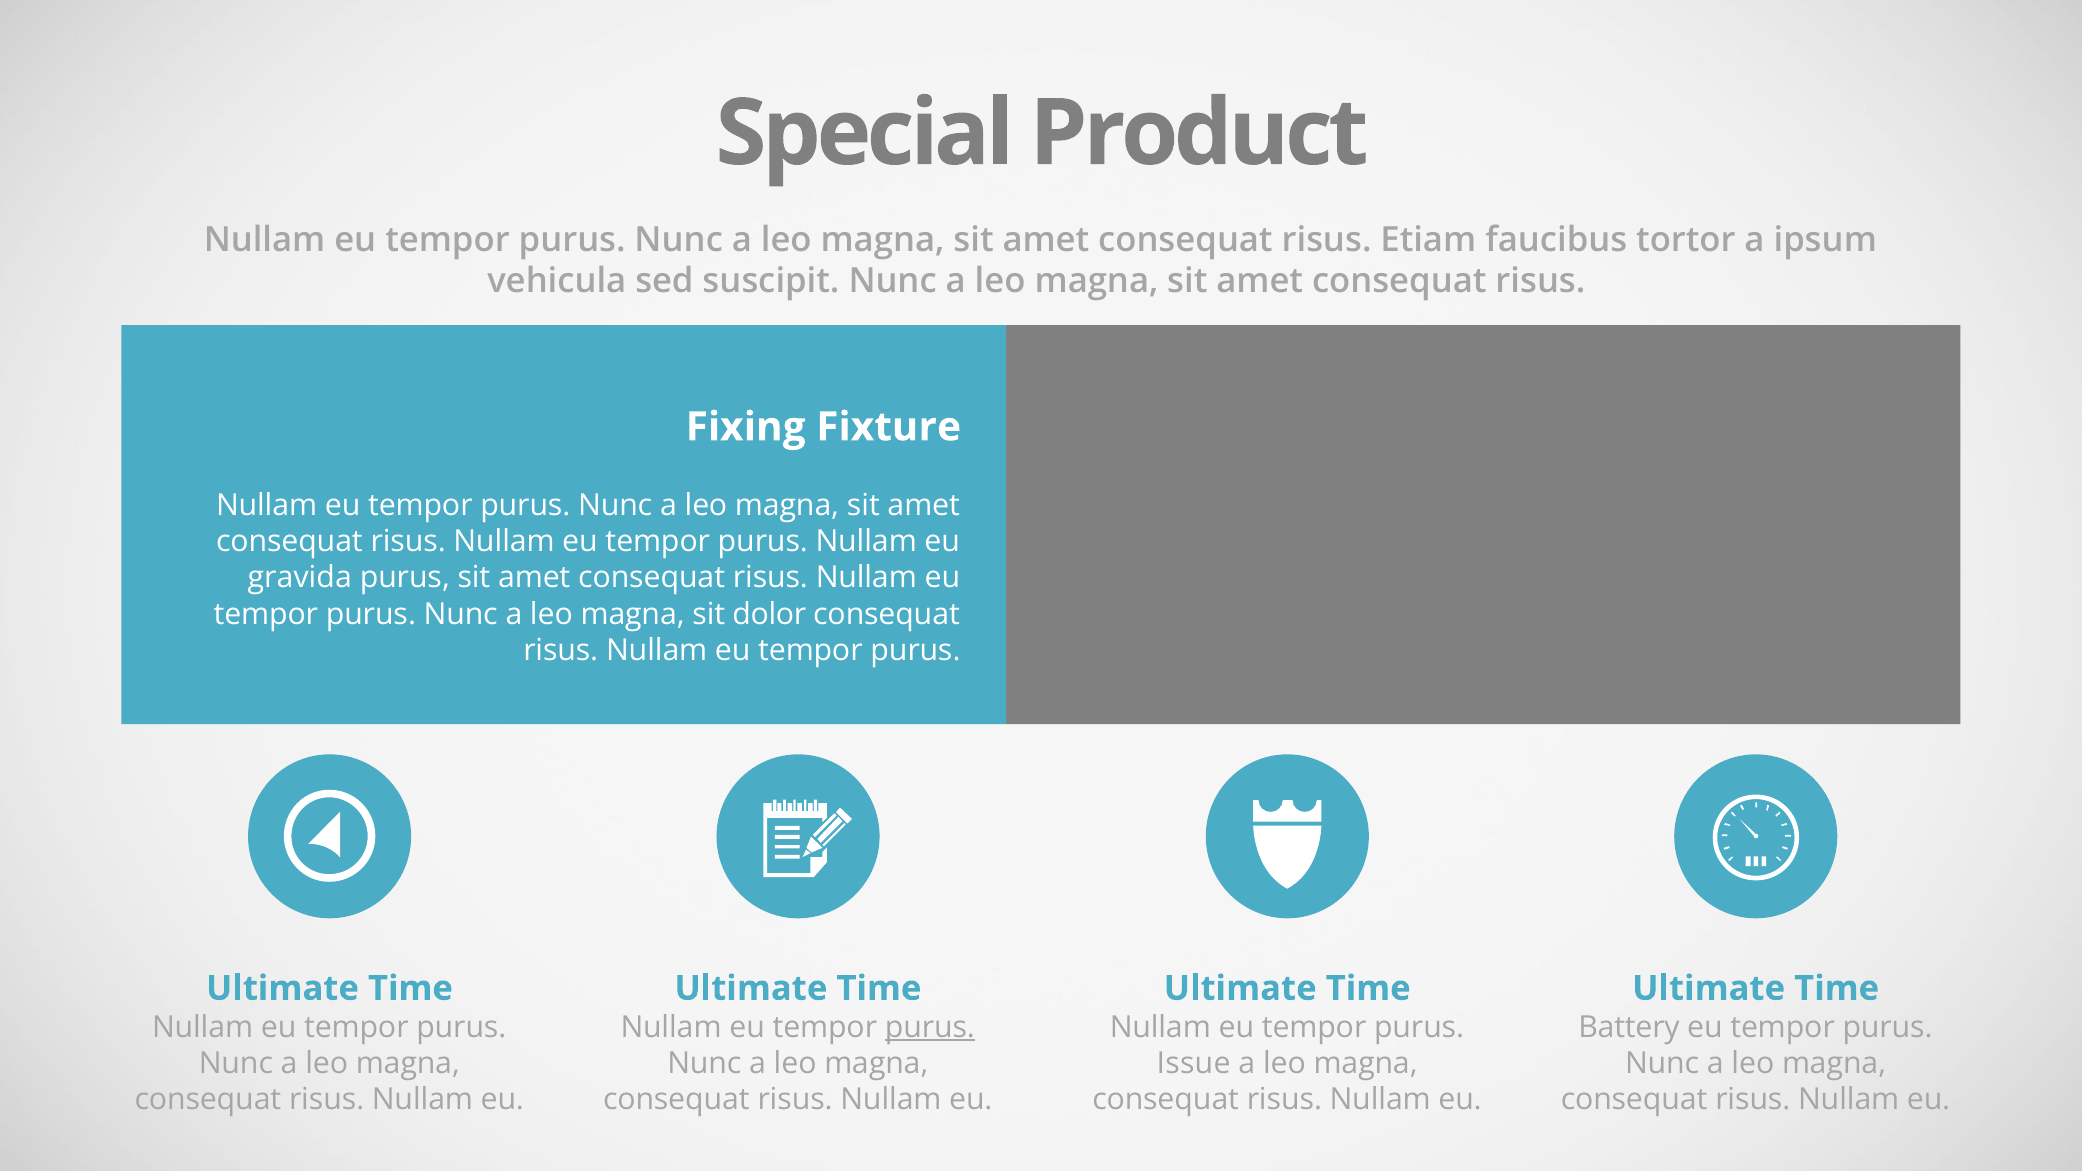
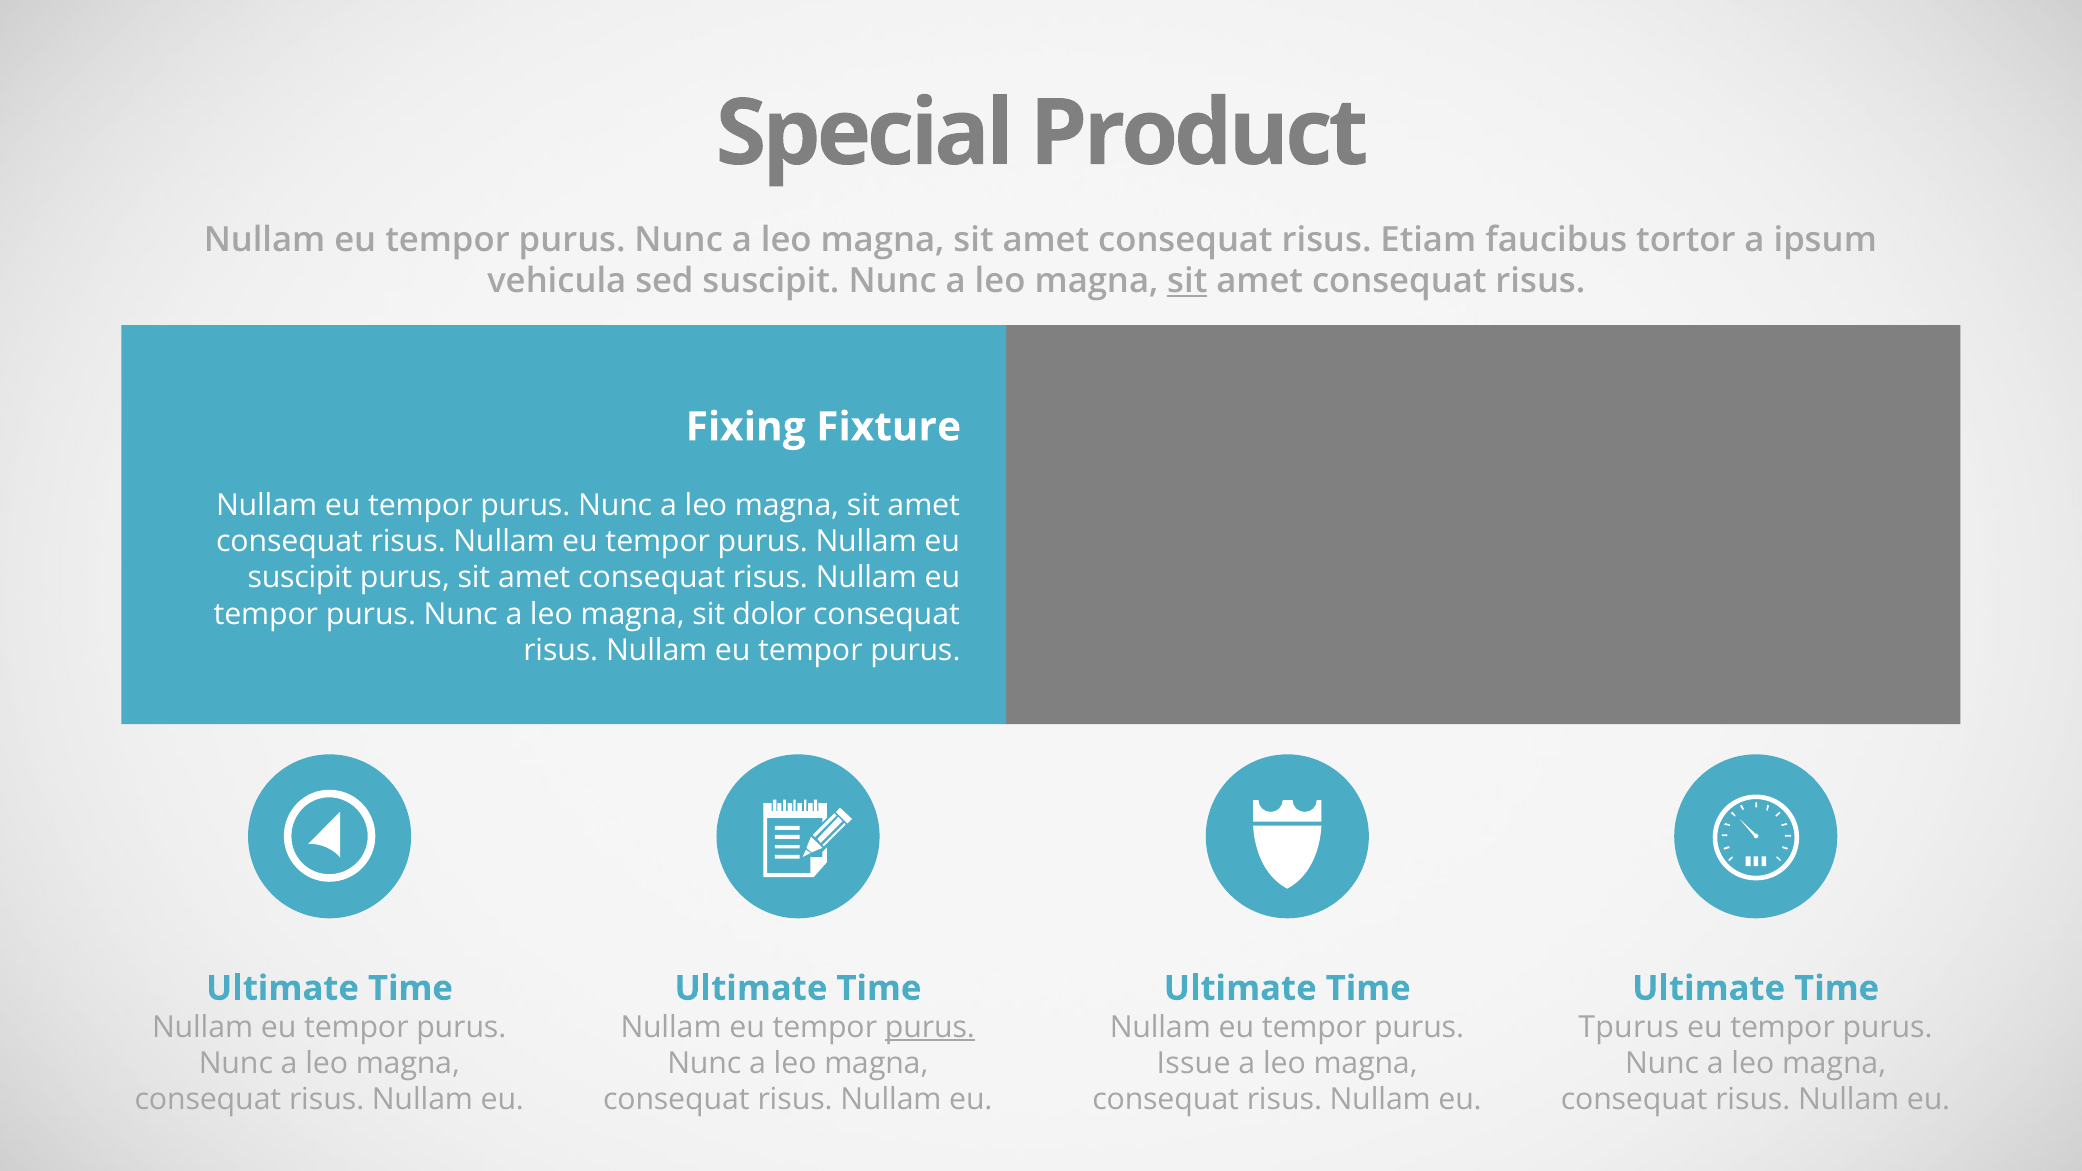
sit at (1187, 281) underline: none -> present
gravida at (300, 578): gravida -> suscipit
Battery: Battery -> Tpurus
